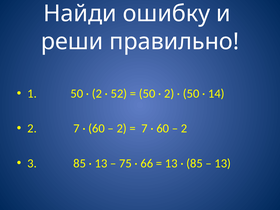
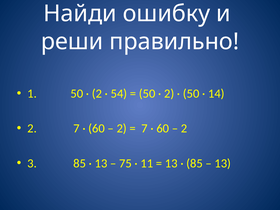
52: 52 -> 54
66: 66 -> 11
